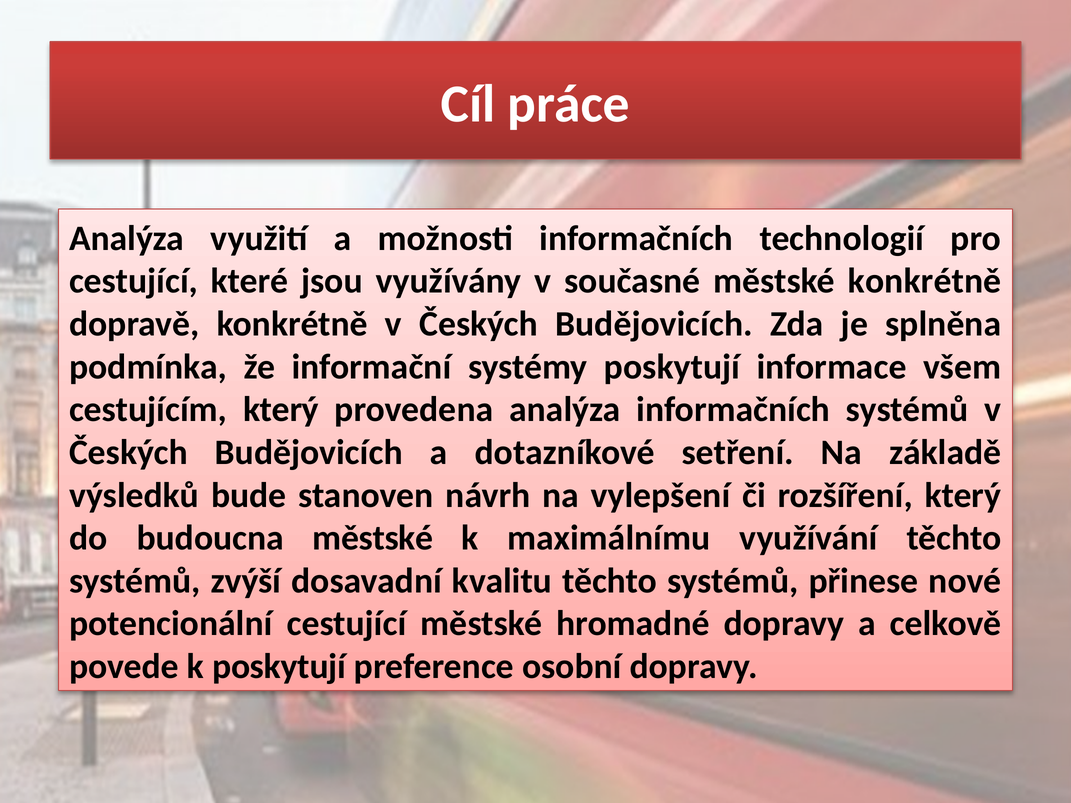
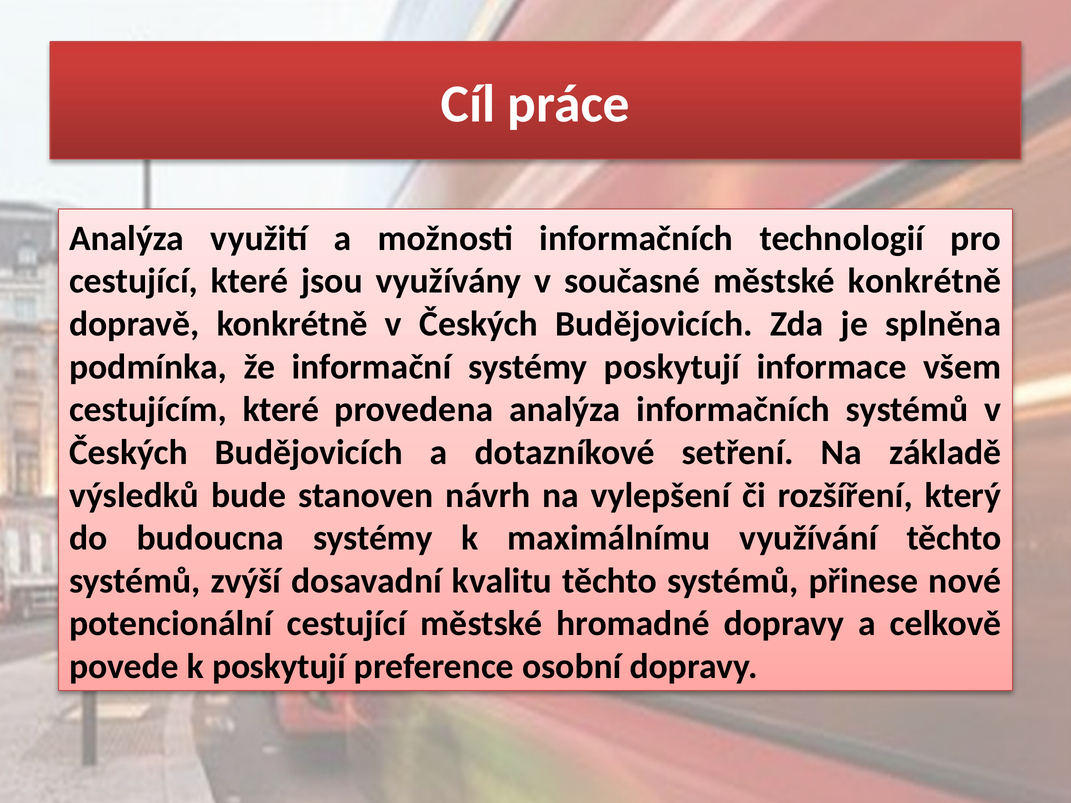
cestujícím který: který -> které
budoucna městské: městské -> systémy
